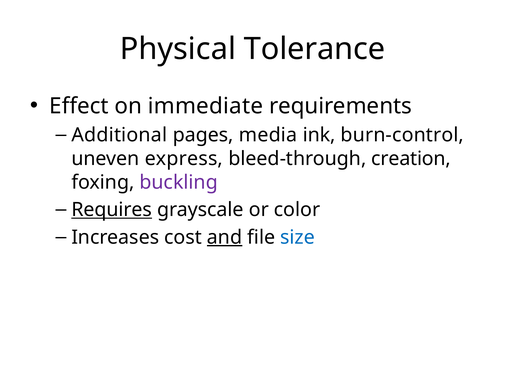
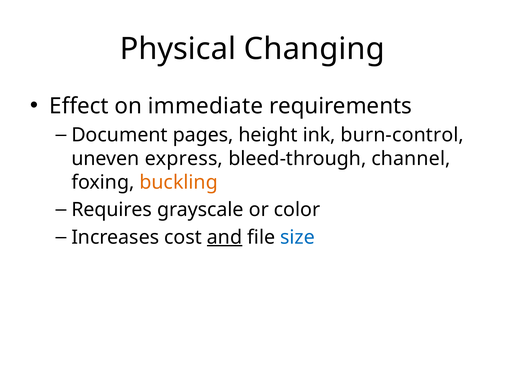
Tolerance: Tolerance -> Changing
Additional: Additional -> Document
media: media -> height
creation: creation -> channel
buckling colour: purple -> orange
Requires underline: present -> none
